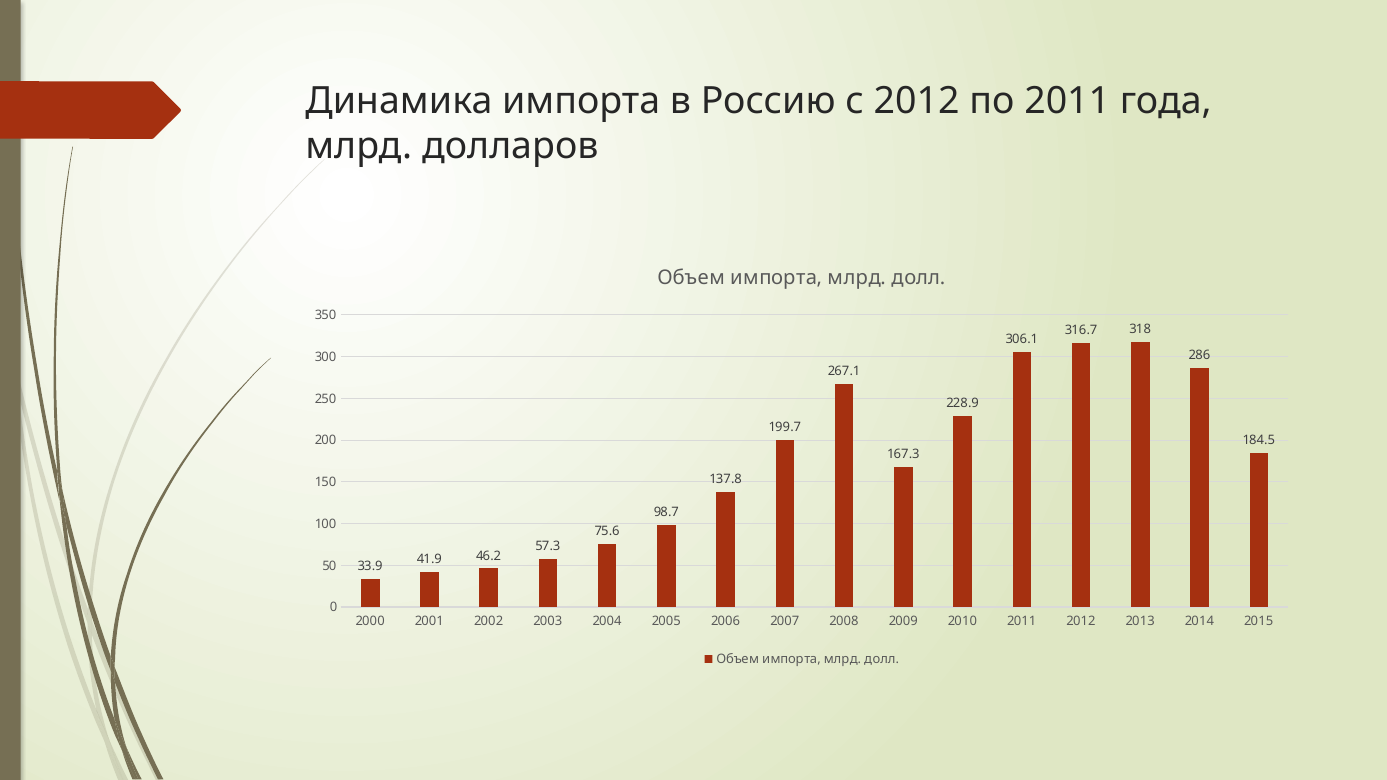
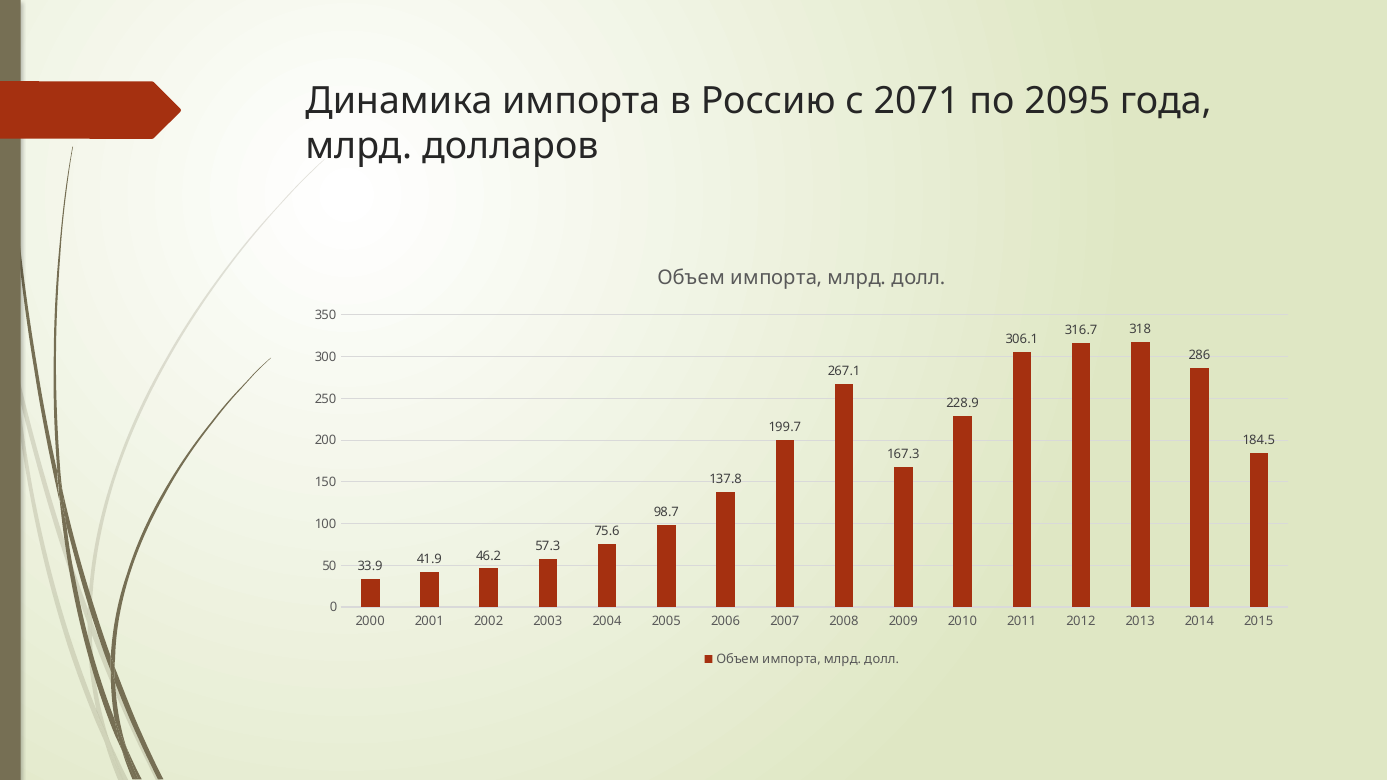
с 2012: 2012 -> 2071
по 2011: 2011 -> 2095
